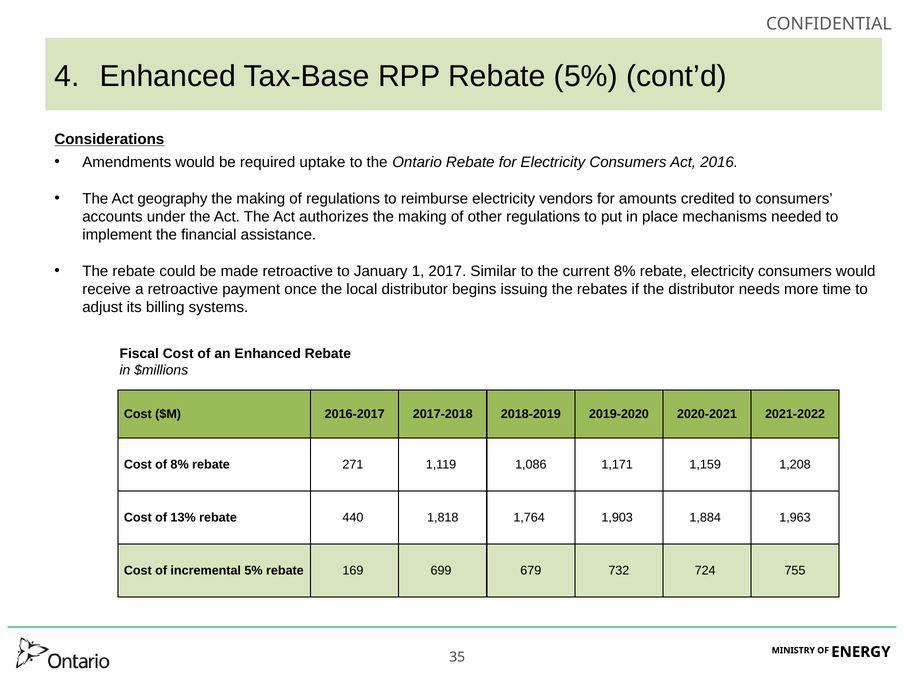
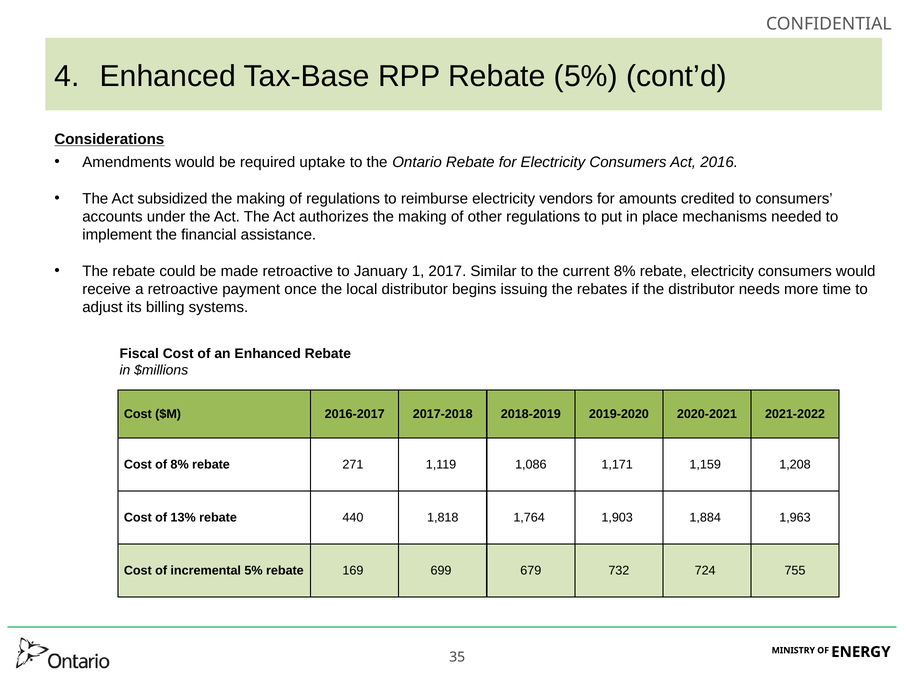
geography: geography -> subsidized
